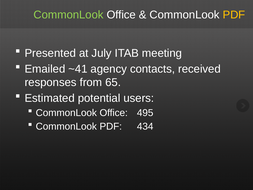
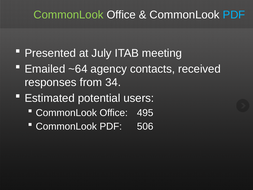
PDF at (234, 15) colour: yellow -> light blue
~41: ~41 -> ~64
65: 65 -> 34
434: 434 -> 506
